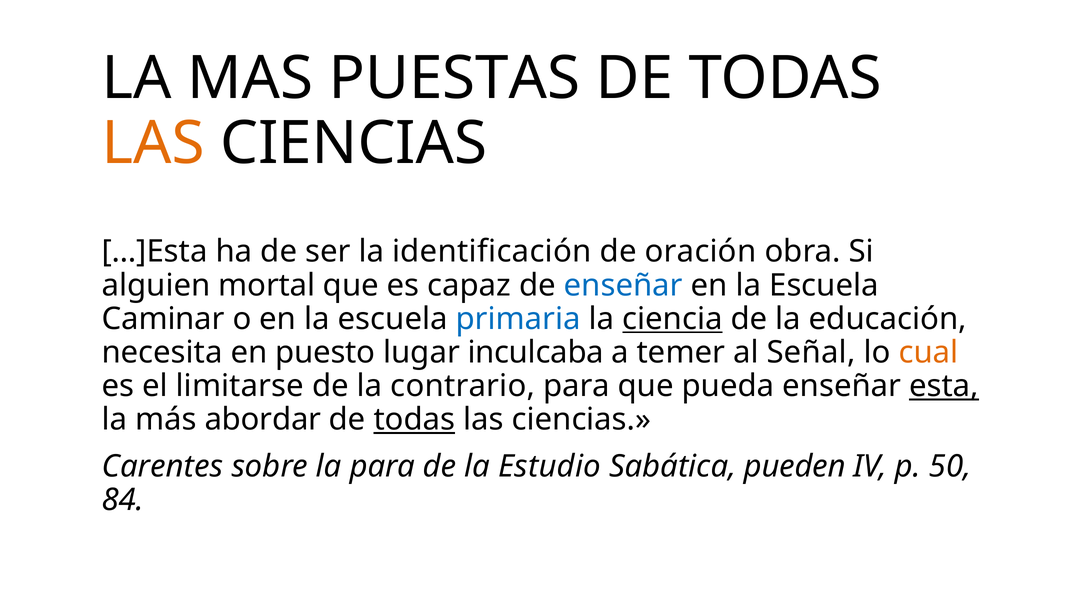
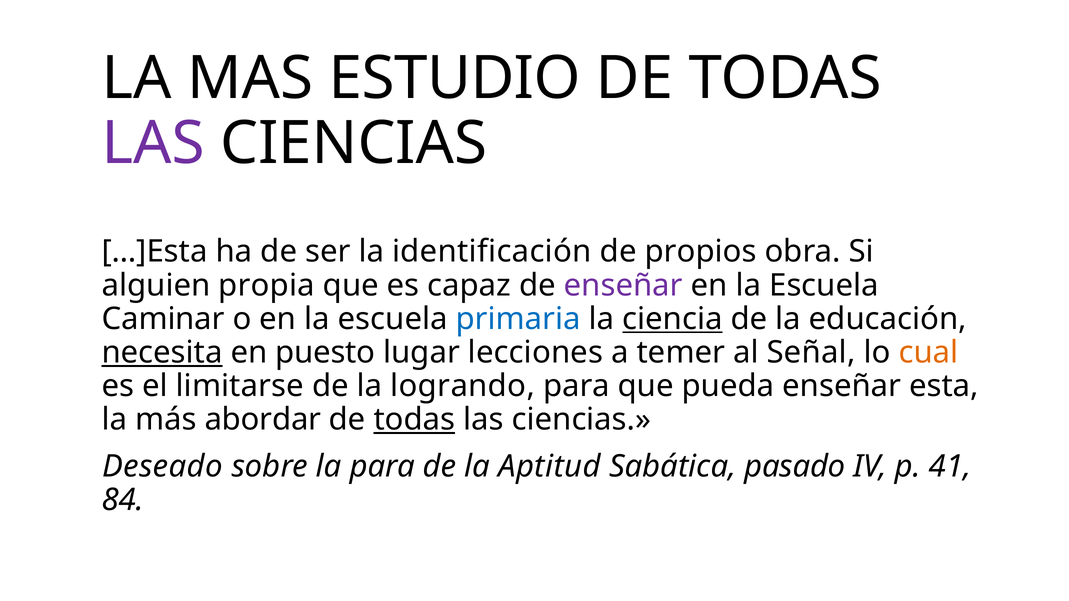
PUESTAS: PUESTAS -> ESTUDIO
LAS at (153, 143) colour: orange -> purple
oración: oración -> propios
mortal: mortal -> propia
enseñar at (623, 285) colour: blue -> purple
necesita underline: none -> present
inculcaba: inculcaba -> lecciones
contrario: contrario -> logrando
esta underline: present -> none
Carentes: Carentes -> Deseado
Estudio: Estudio -> Aptitud
pueden: pueden -> pasado
50: 50 -> 41
